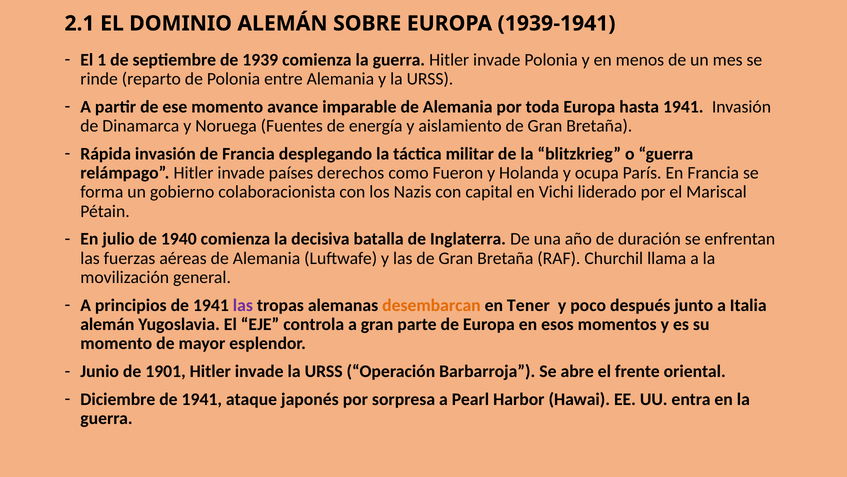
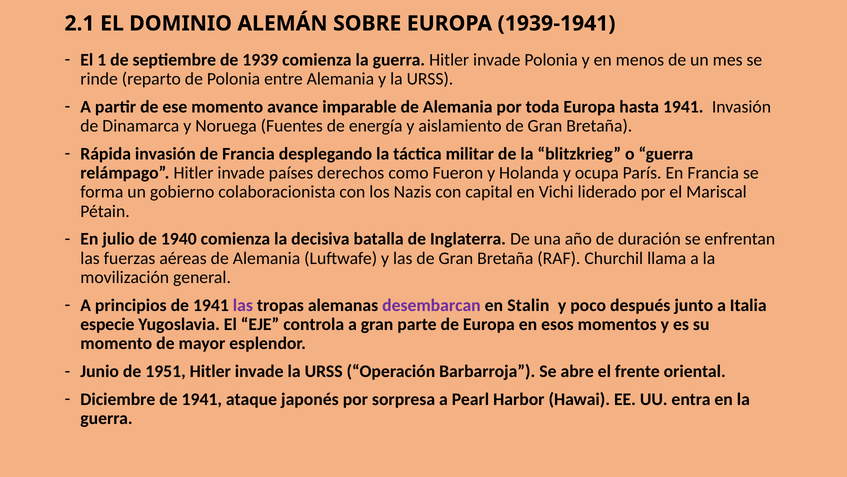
desembarcan colour: orange -> purple
Tener: Tener -> Stalin
alemán at (107, 324): alemán -> especie
1901: 1901 -> 1951
